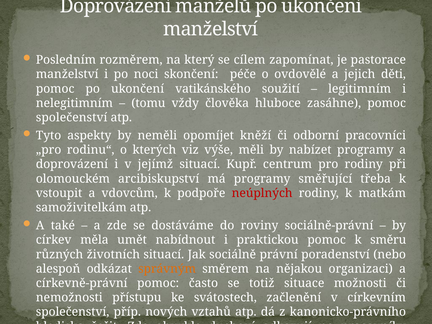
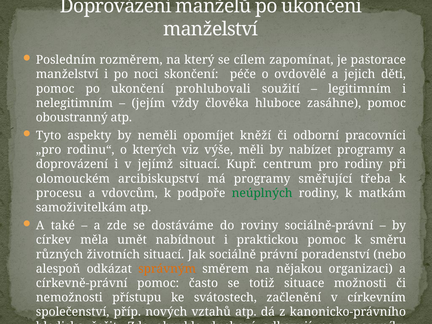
vatikánského: vatikánského -> prohlubovali
tomu: tomu -> jejím
společenství at (72, 118): společenství -> oboustranný
vstoupit: vstoupit -> procesu
neúplných colour: red -> green
